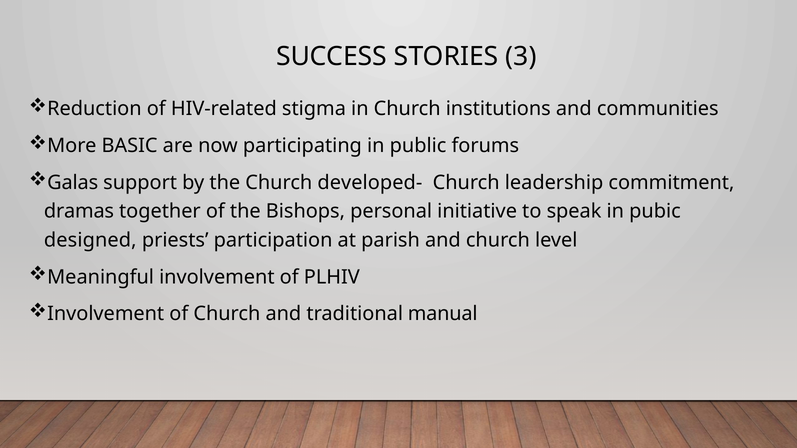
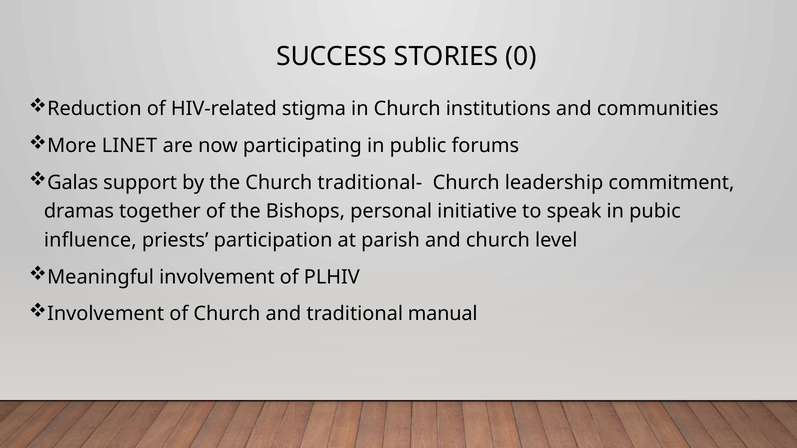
3: 3 -> 0
BASIC: BASIC -> LINET
developed-: developed- -> traditional-
designed: designed -> influence
